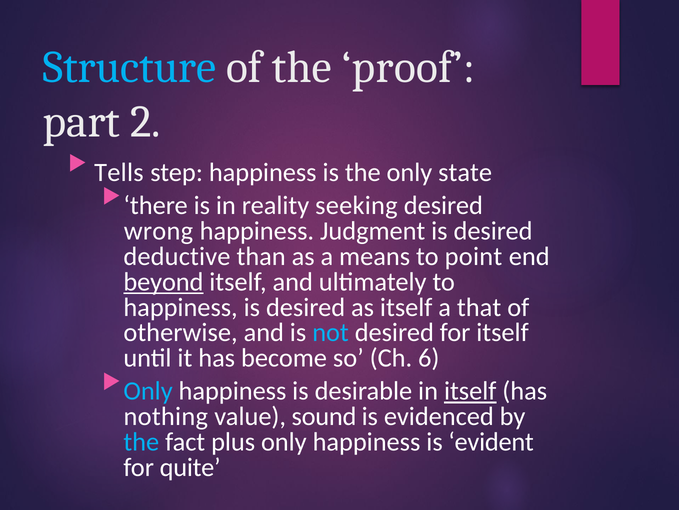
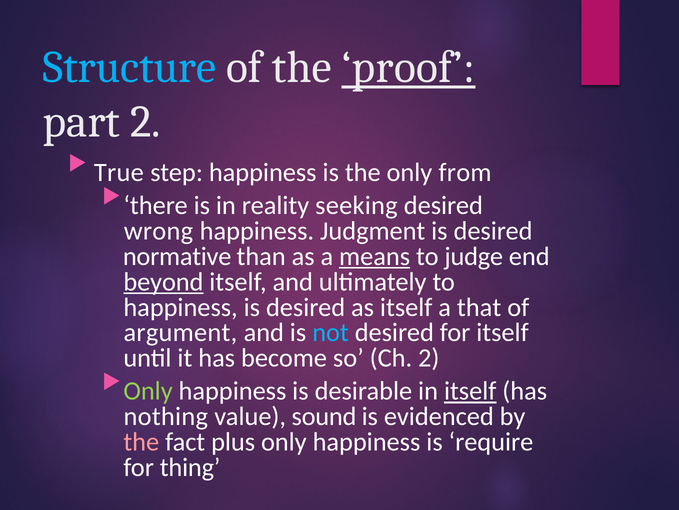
proof underline: none -> present
Tells: Tells -> True
state: state -> from
deductive: deductive -> normative
means underline: none -> present
point: point -> judge
otherwise: otherwise -> argument
Ch 6: 6 -> 2
Only at (148, 391) colour: light blue -> light green
the at (141, 441) colour: light blue -> pink
evident: evident -> require
quite: quite -> thing
